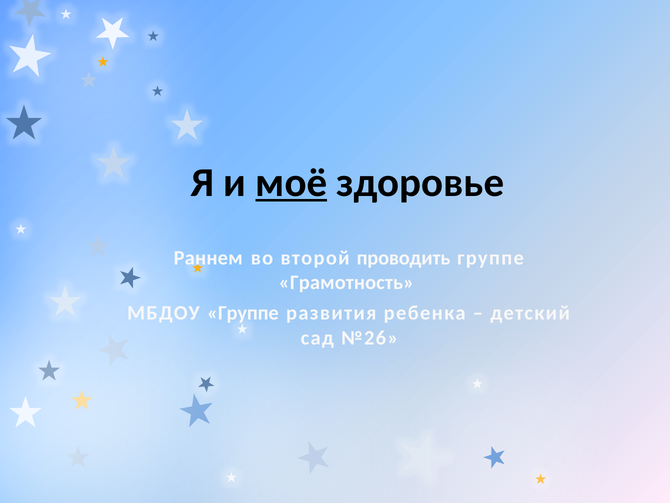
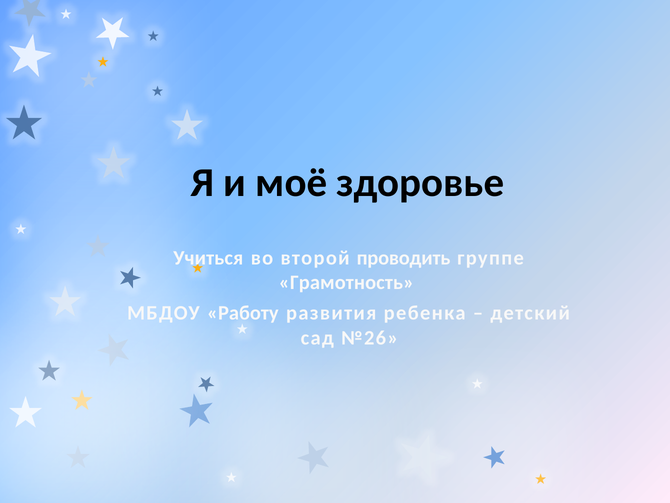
моё underline: present -> none
Раннем: Раннем -> Учиться
МБДОУ Группе: Группе -> Работу
